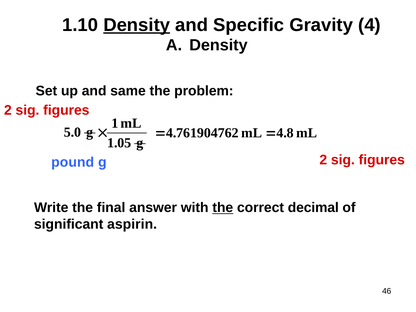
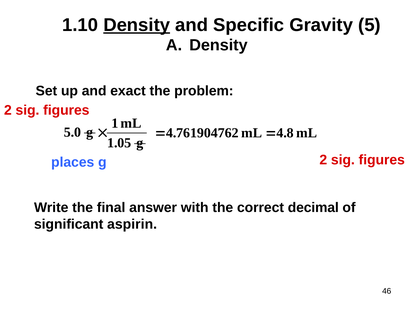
4: 4 -> 5
same: same -> exact
pound: pound -> places
the at (223, 208) underline: present -> none
